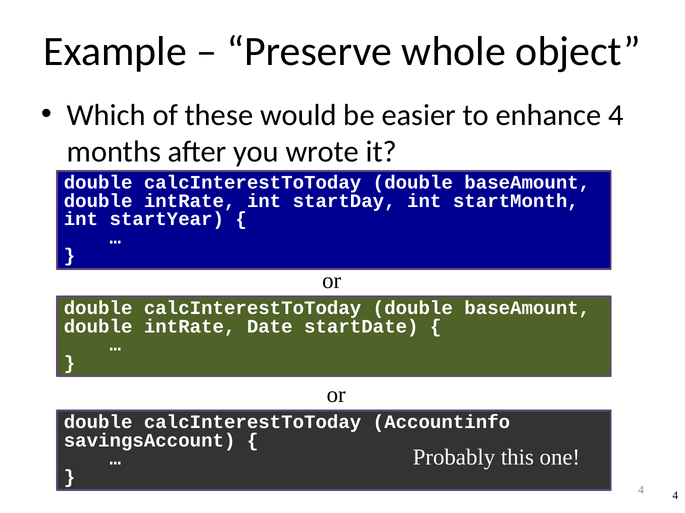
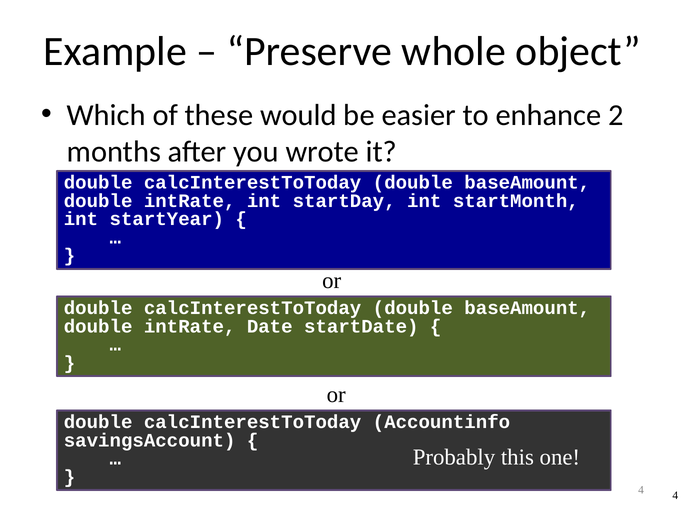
enhance 4: 4 -> 2
